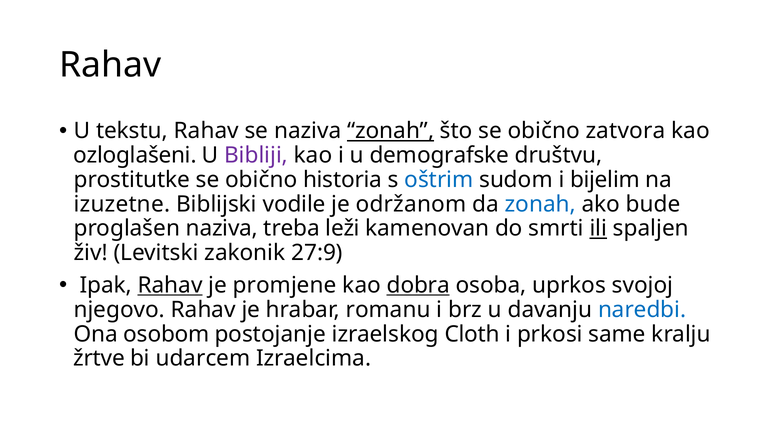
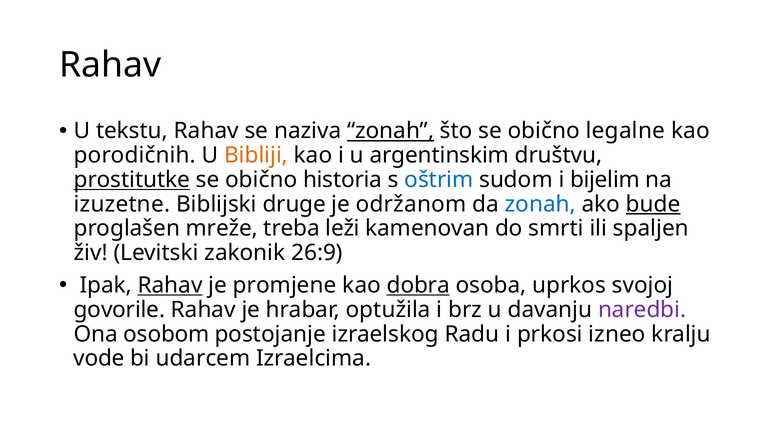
zatvora: zatvora -> legalne
ozloglašeni: ozloglašeni -> porodičnih
Bibliji colour: purple -> orange
demografske: demografske -> argentinskim
prostitutke underline: none -> present
vodile: vodile -> druge
bude underline: none -> present
proglašen naziva: naziva -> mreže
ili underline: present -> none
27:9: 27:9 -> 26:9
njegovo: njegovo -> govorile
romanu: romanu -> optužila
naredbi colour: blue -> purple
Cloth: Cloth -> Radu
same: same -> izneo
žrtve: žrtve -> vode
